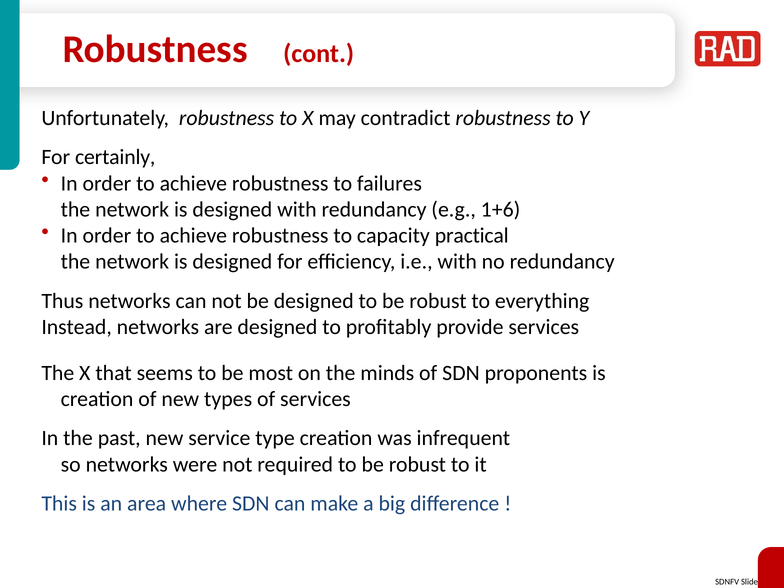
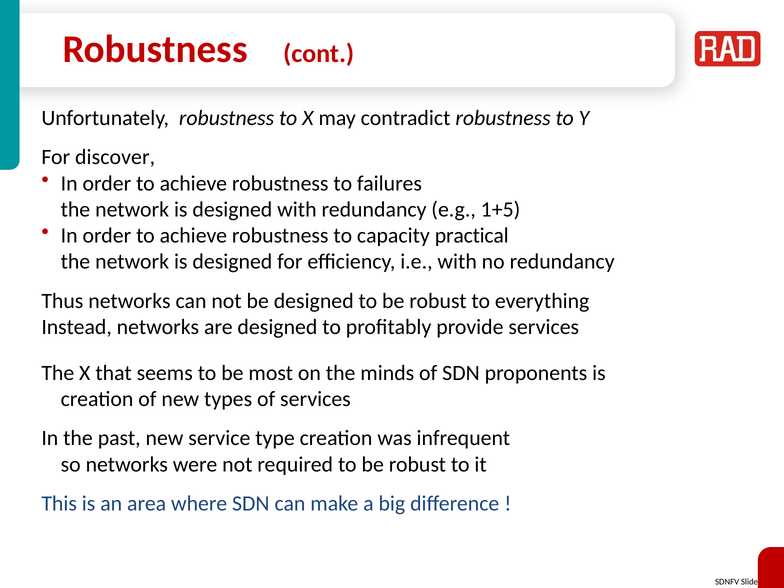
certainly: certainly -> discover
1+6: 1+6 -> 1+5
